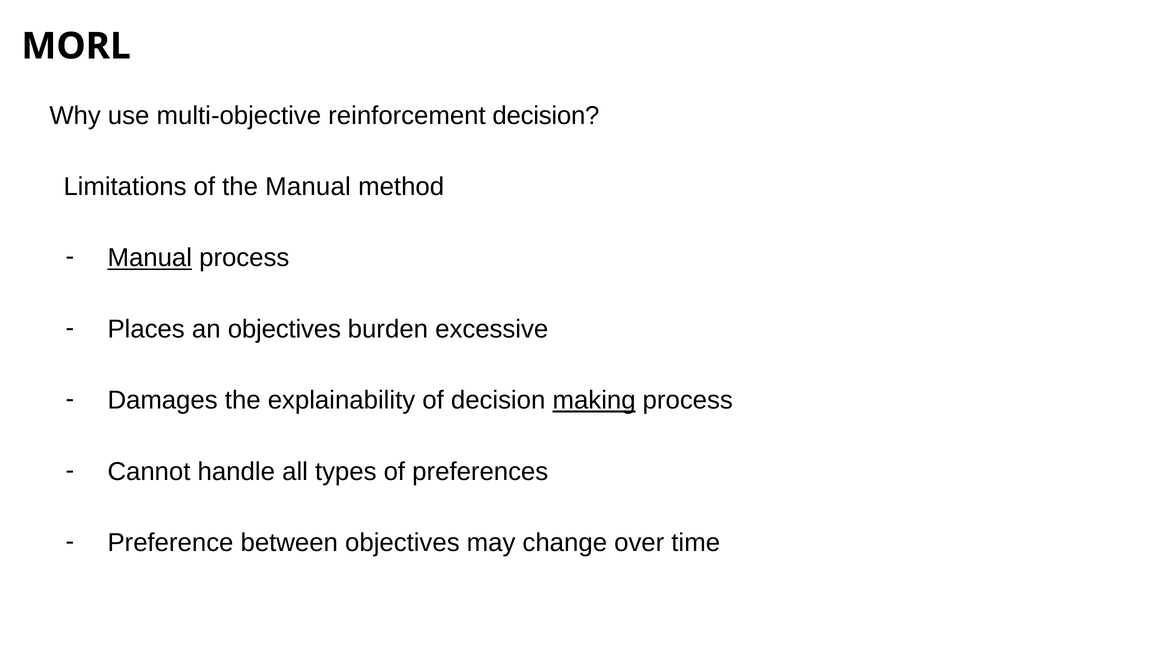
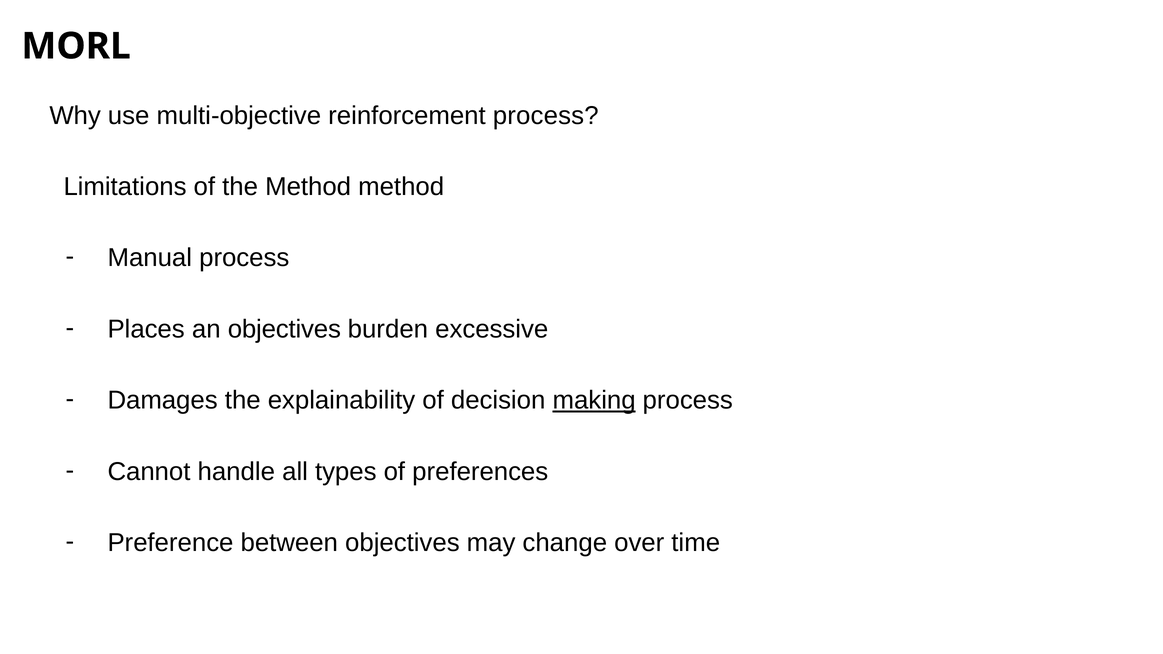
reinforcement decision: decision -> process
the Manual: Manual -> Method
Manual at (150, 258) underline: present -> none
